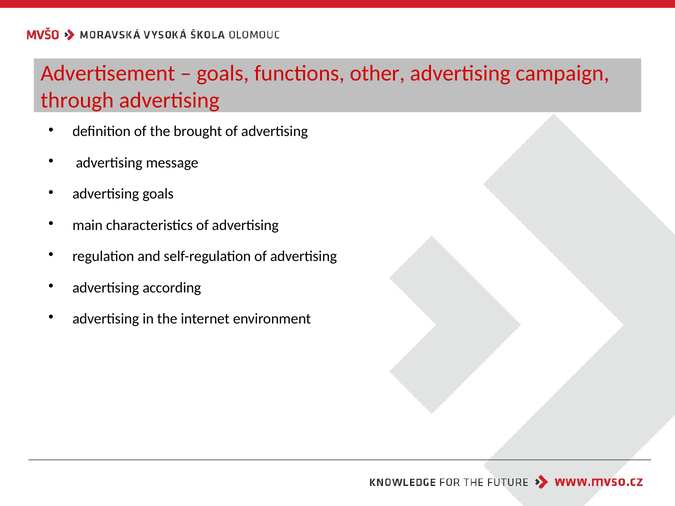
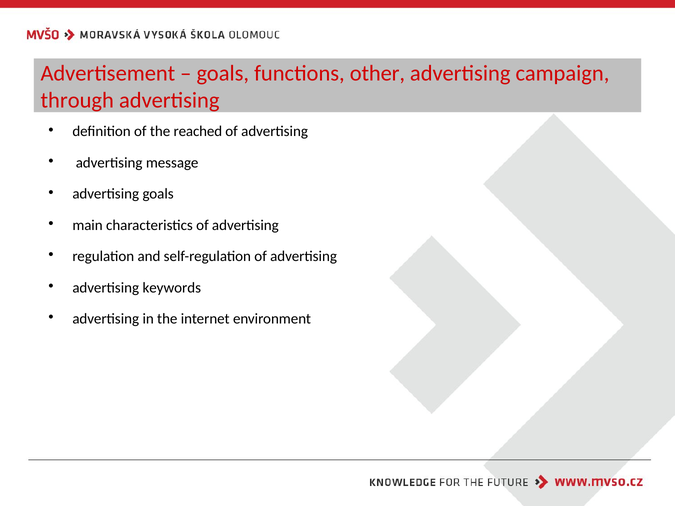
brought: brought -> reached
according: according -> keywords
